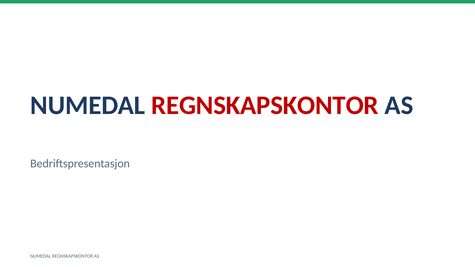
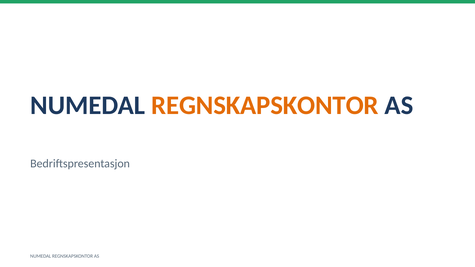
REGNSKAPSKONTOR at (265, 105) colour: red -> orange
